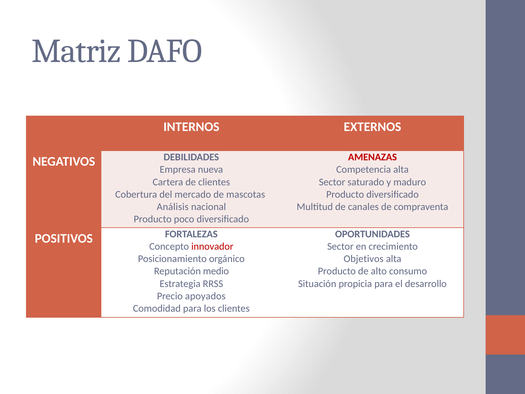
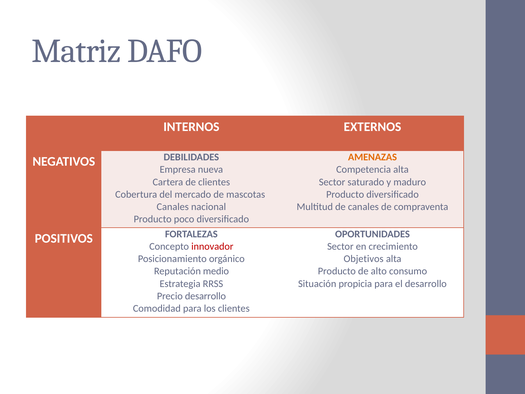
AMENAZAS colour: red -> orange
Análisis at (173, 207): Análisis -> Canales
Precio apoyados: apoyados -> desarrollo
